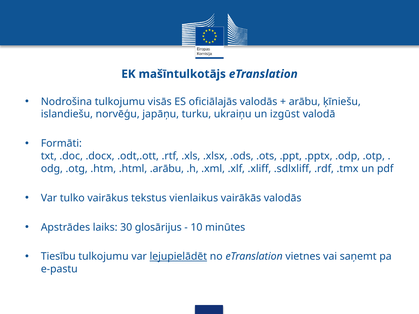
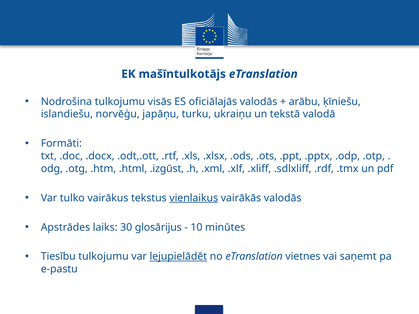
izgūst: izgūst -> tekstā
.arābu: .arābu -> .izgūst
vienlaikus underline: none -> present
